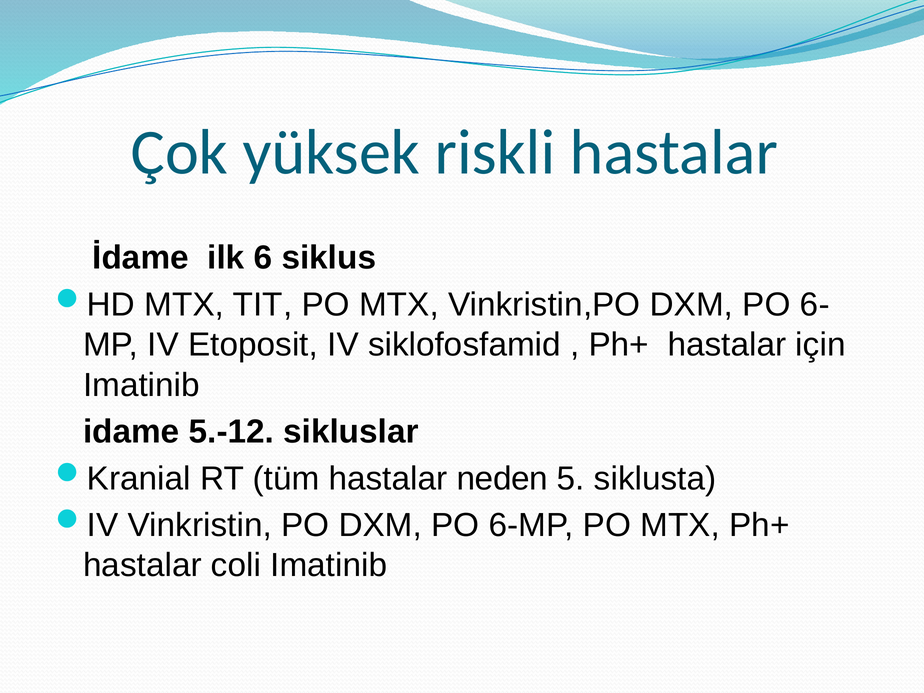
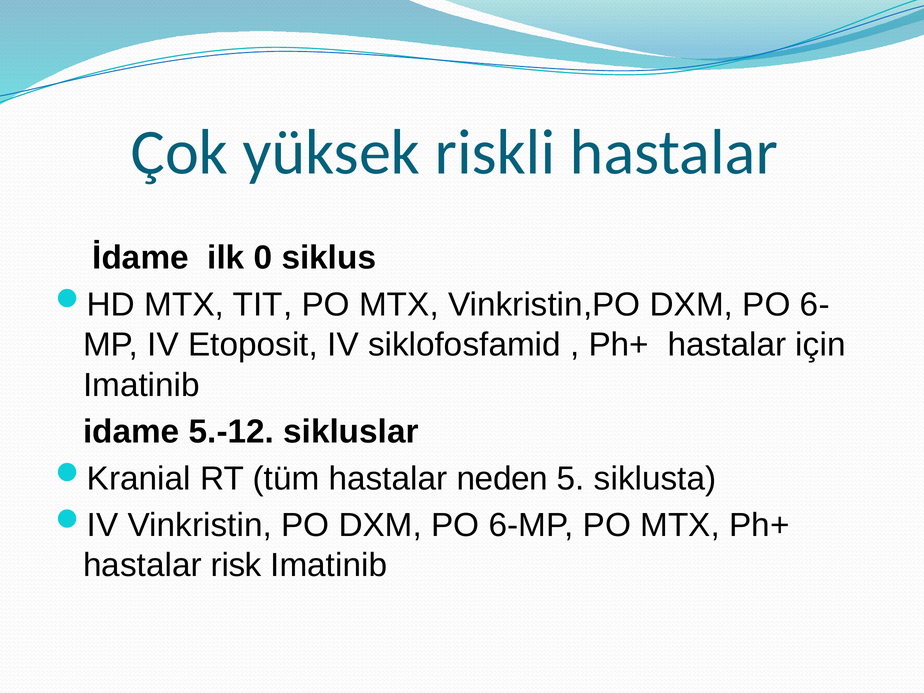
6: 6 -> 0
coli: coli -> risk
